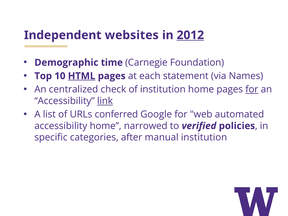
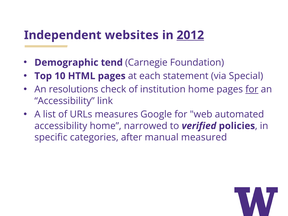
time: time -> tend
HTML underline: present -> none
Names: Names -> Special
centralized: centralized -> resolutions
link underline: present -> none
conferred: conferred -> measures
manual institution: institution -> measured
